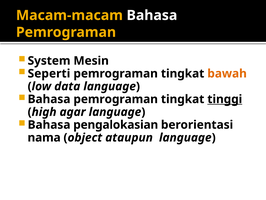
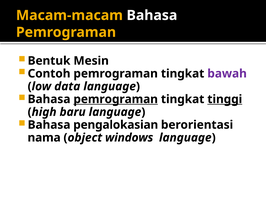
System: System -> Bentuk
Seperti: Seperti -> Contoh
bawah colour: orange -> purple
pemrograman at (116, 99) underline: none -> present
agar: agar -> baru
ataupun: ataupun -> windows
